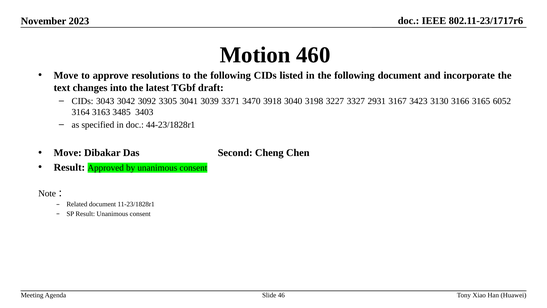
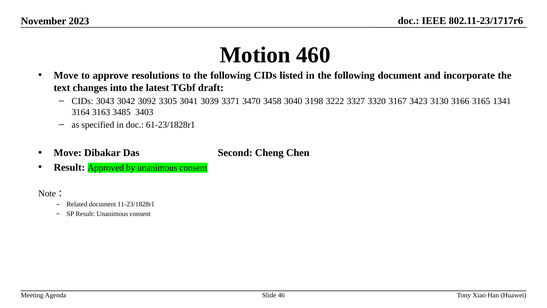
3918: 3918 -> 3458
3227: 3227 -> 3222
2931: 2931 -> 3320
6052: 6052 -> 1341
44-23/1828r1: 44-23/1828r1 -> 61-23/1828r1
